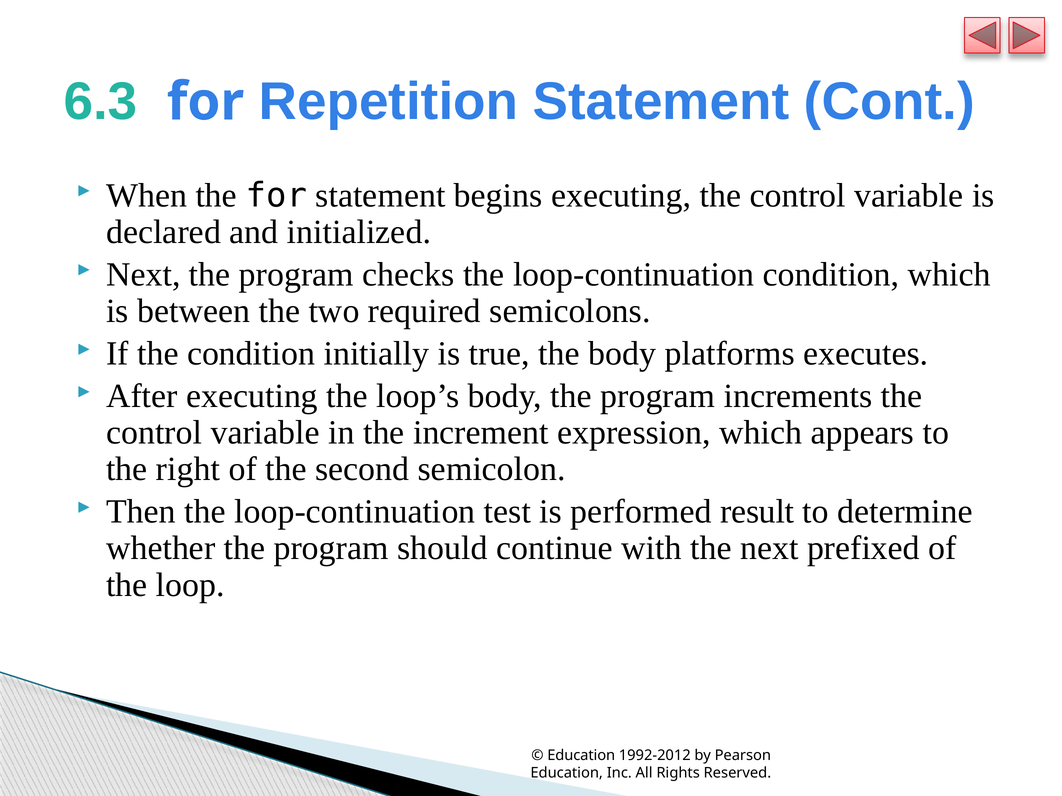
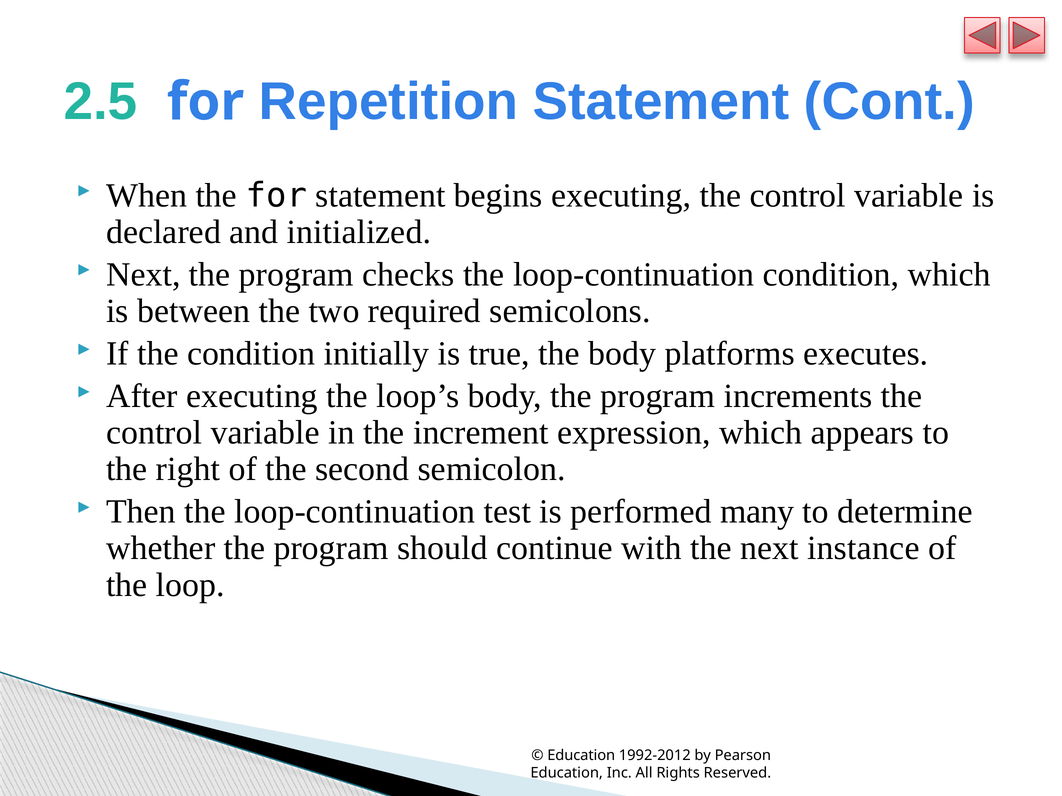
6.3: 6.3 -> 2.5
result: result -> many
prefixed: prefixed -> instance
